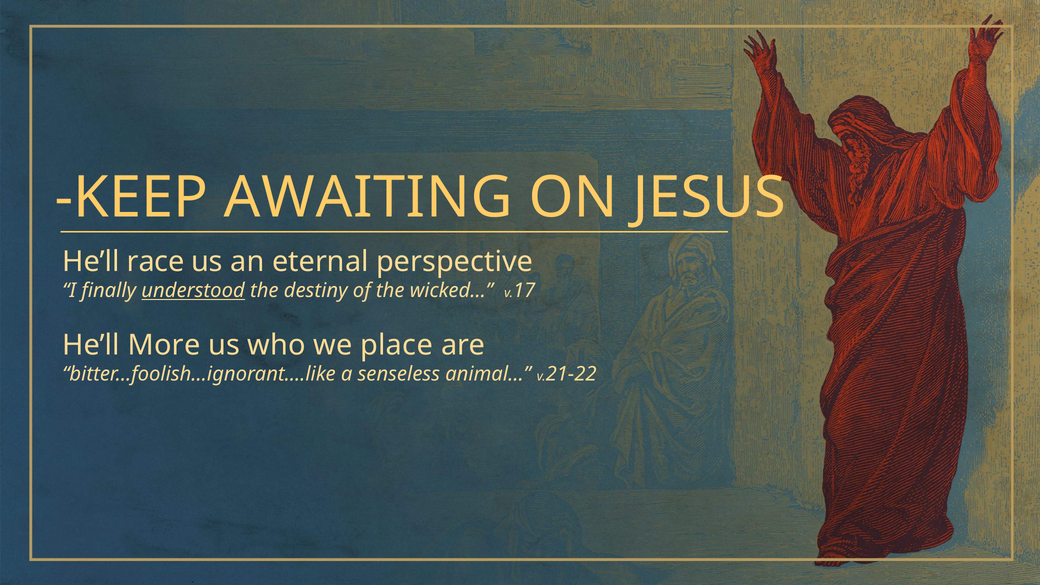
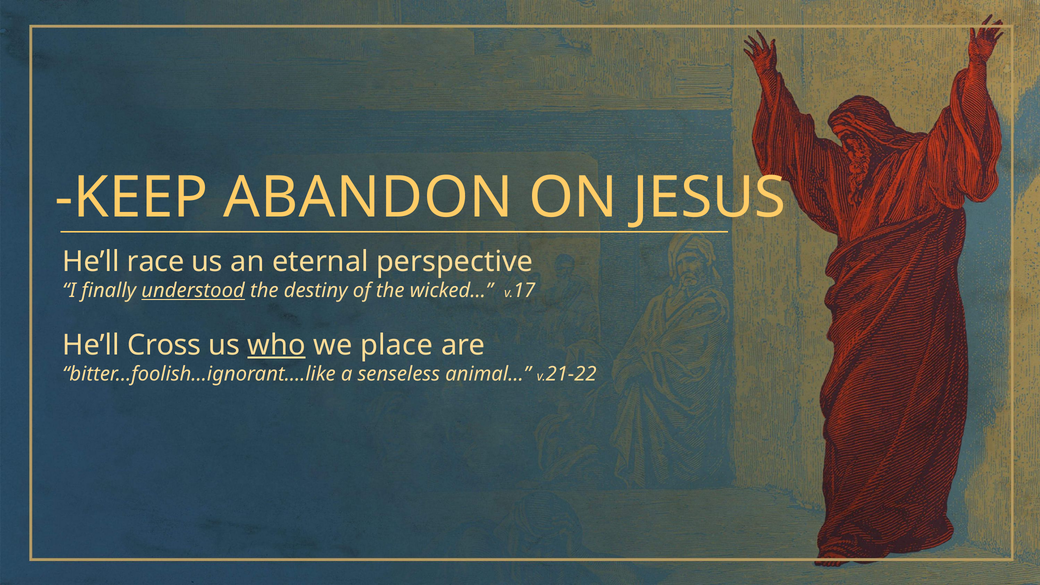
AWAITING: AWAITING -> ABANDON
More: More -> Cross
who underline: none -> present
